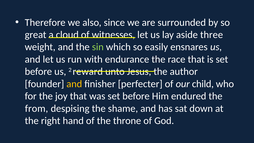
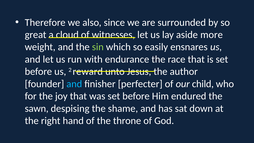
three: three -> more
and at (74, 84) colour: yellow -> light blue
from: from -> sawn
